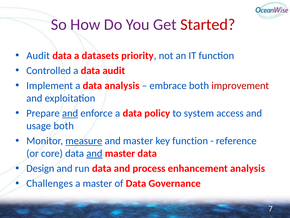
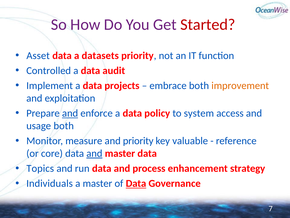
Audit at (38, 56): Audit -> Asset
data analysis: analysis -> projects
improvement colour: red -> orange
measure underline: present -> none
master at (138, 141): master -> priority
key function: function -> valuable
Design: Design -> Topics
enhancement analysis: analysis -> strategy
Challenges: Challenges -> Individuals
Data at (136, 183) underline: none -> present
